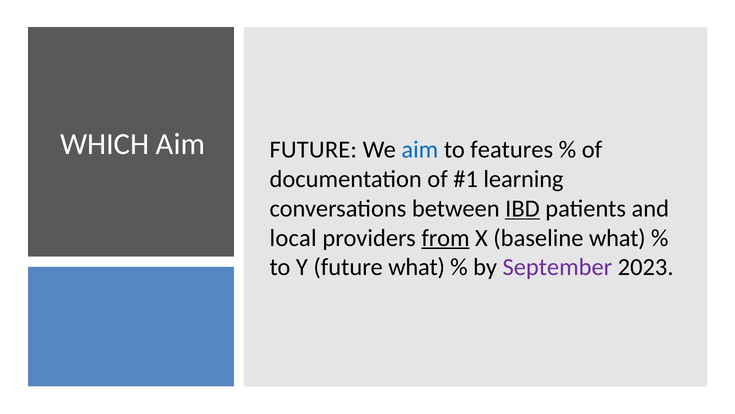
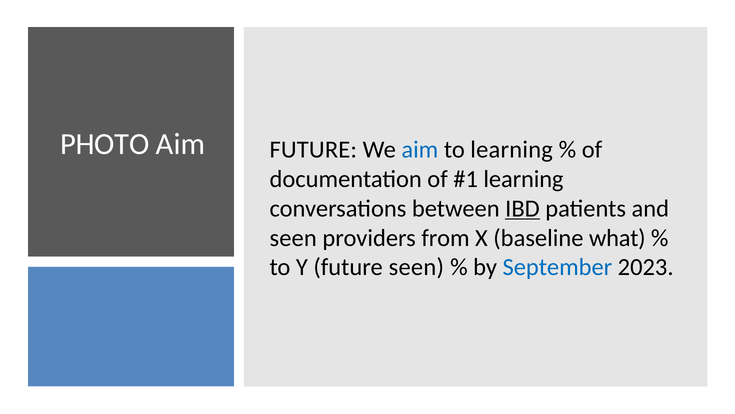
WHICH: WHICH -> PHOTO
to features: features -> learning
local at (293, 238): local -> seen
from underline: present -> none
future what: what -> seen
September colour: purple -> blue
